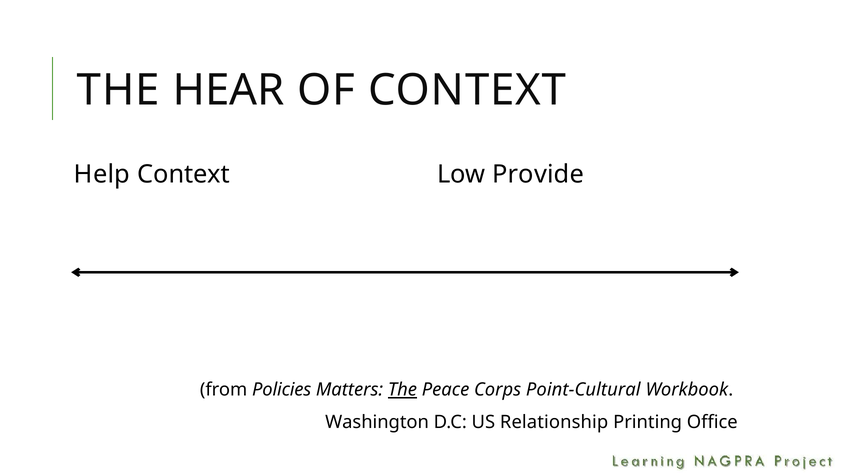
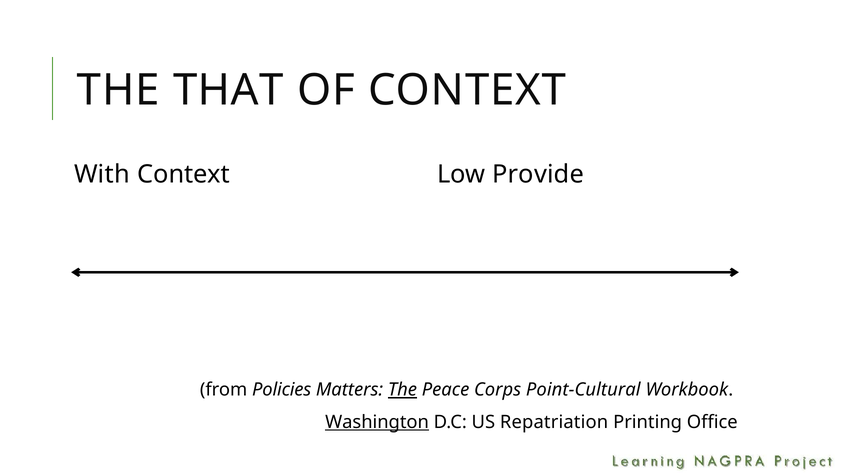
HEAR: HEAR -> THAT
Help: Help -> With
Washington underline: none -> present
Relationship: Relationship -> Repatriation
